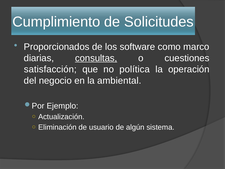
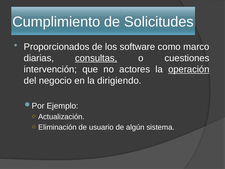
satisfacción: satisfacción -> intervención
política: política -> actores
operación underline: none -> present
ambiental: ambiental -> dirigiendo
